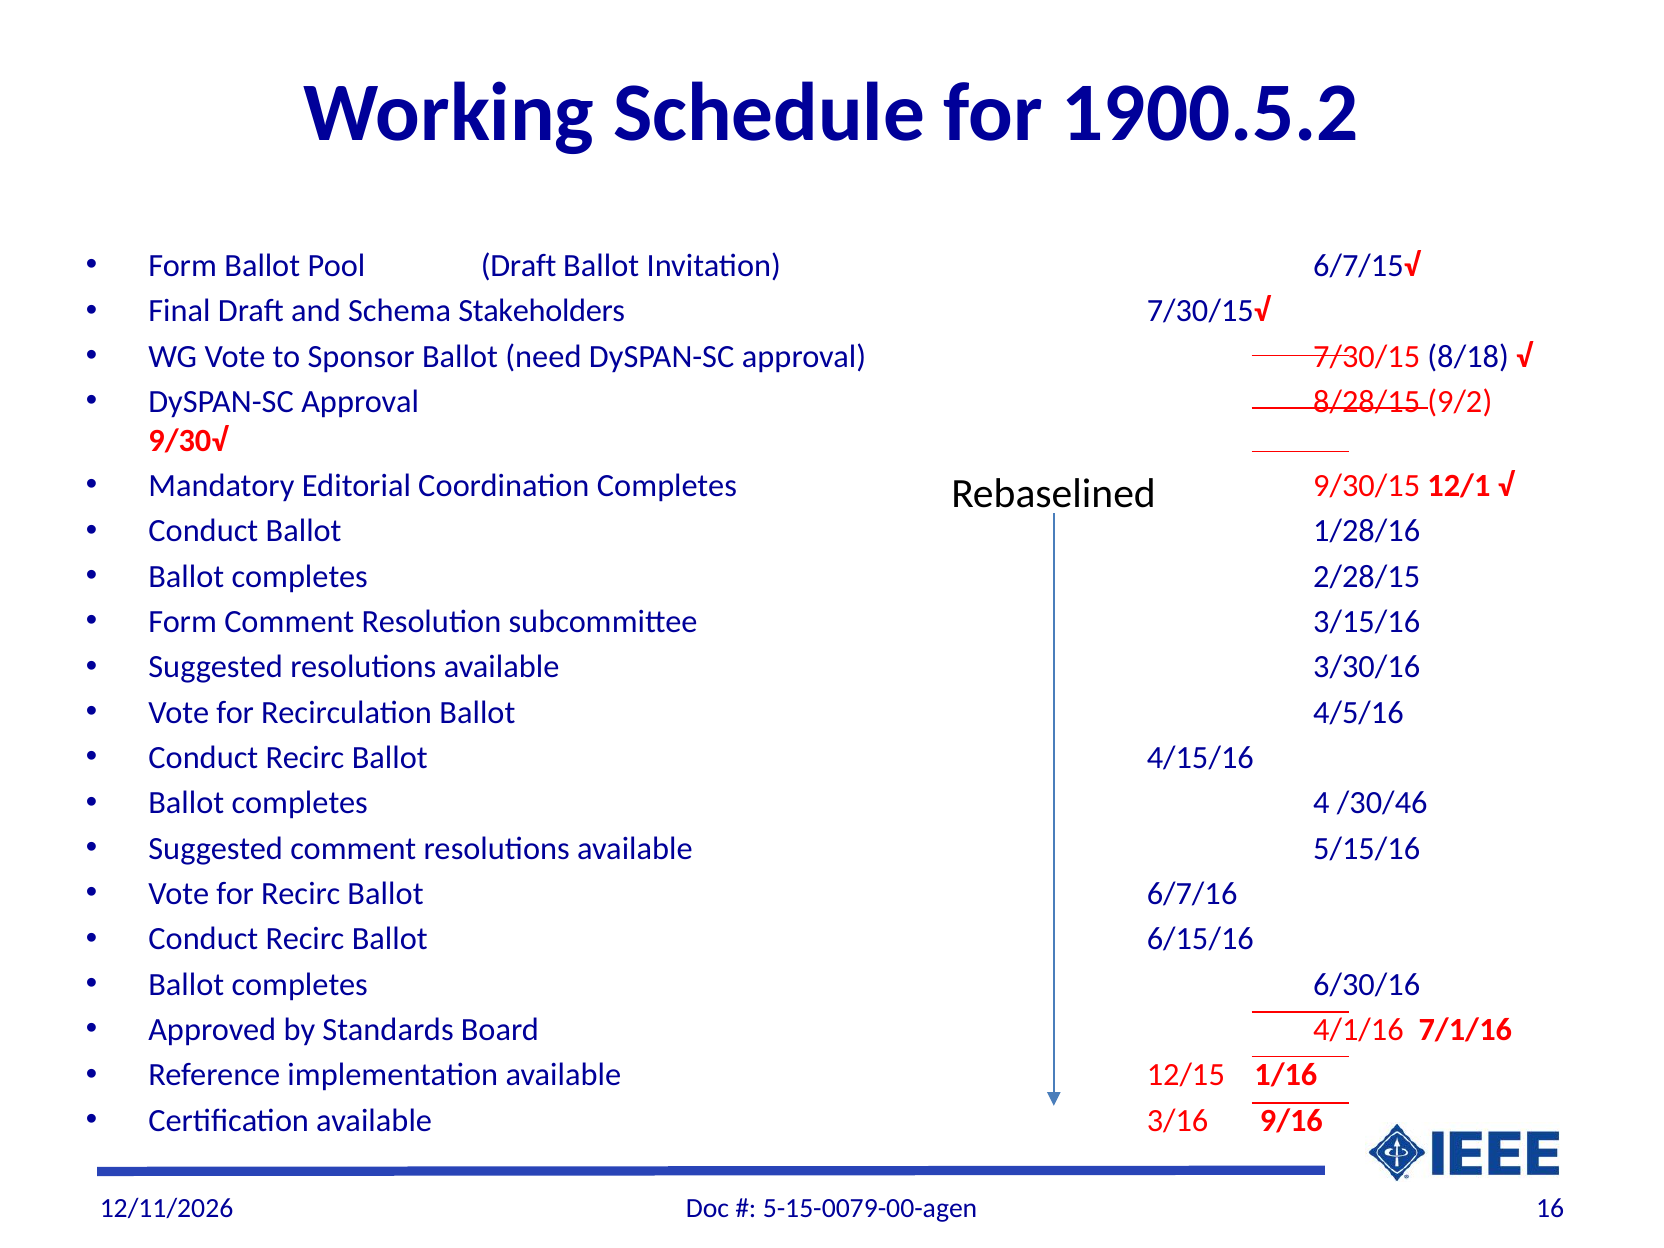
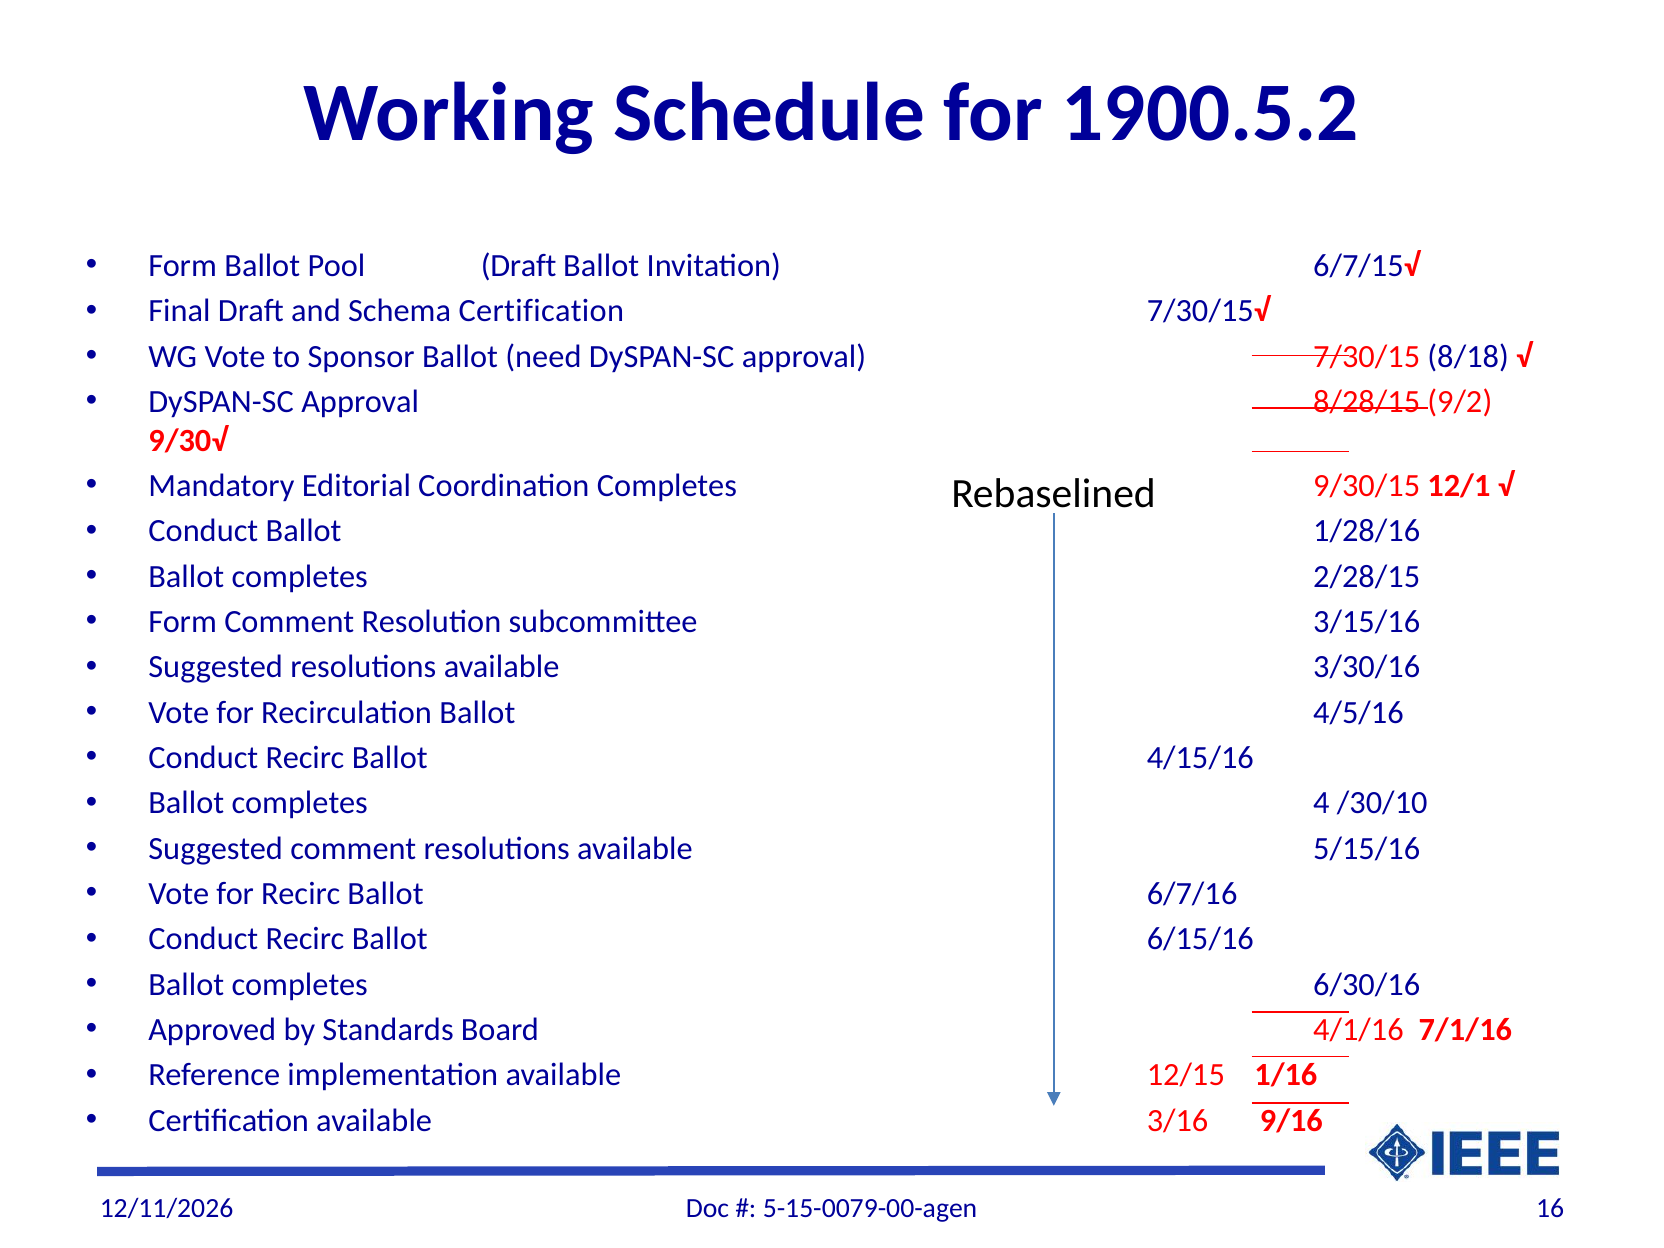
Schema Stakeholders: Stakeholders -> Certification
/30/46: /30/46 -> /30/10
